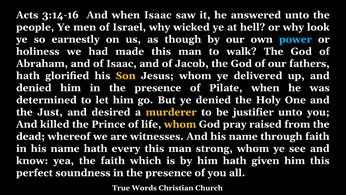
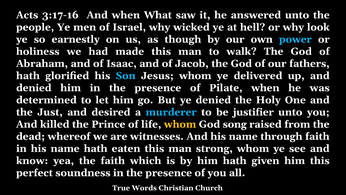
3:14-16: 3:14-16 -> 3:17-16
when Isaac: Isaac -> What
Son colour: yellow -> light blue
murderer colour: yellow -> light blue
pray: pray -> song
every: every -> eaten
